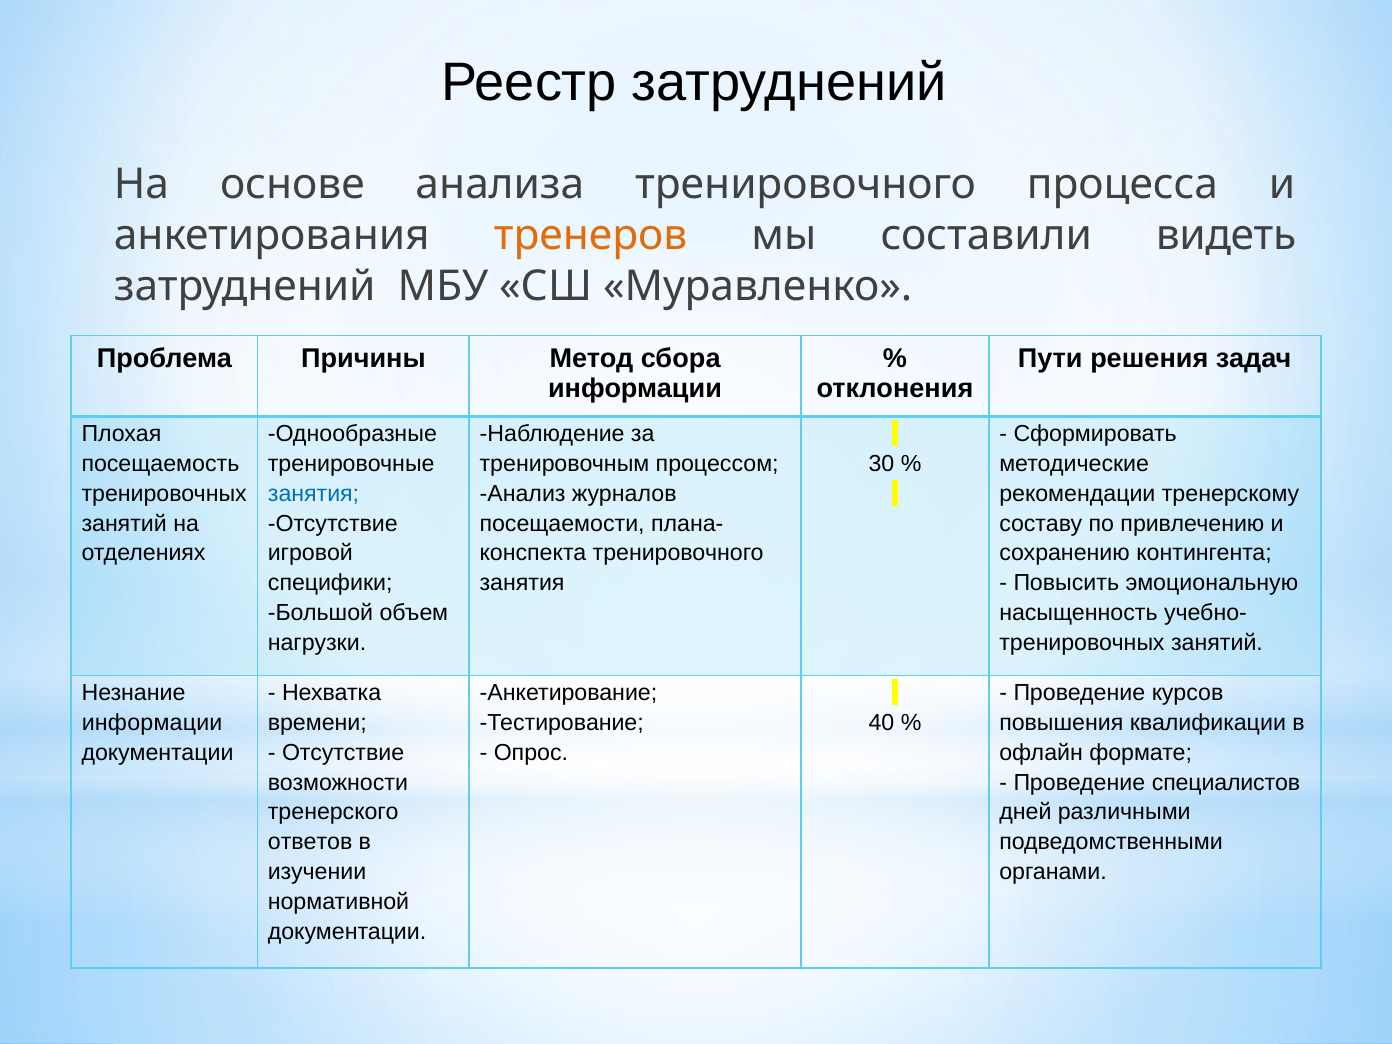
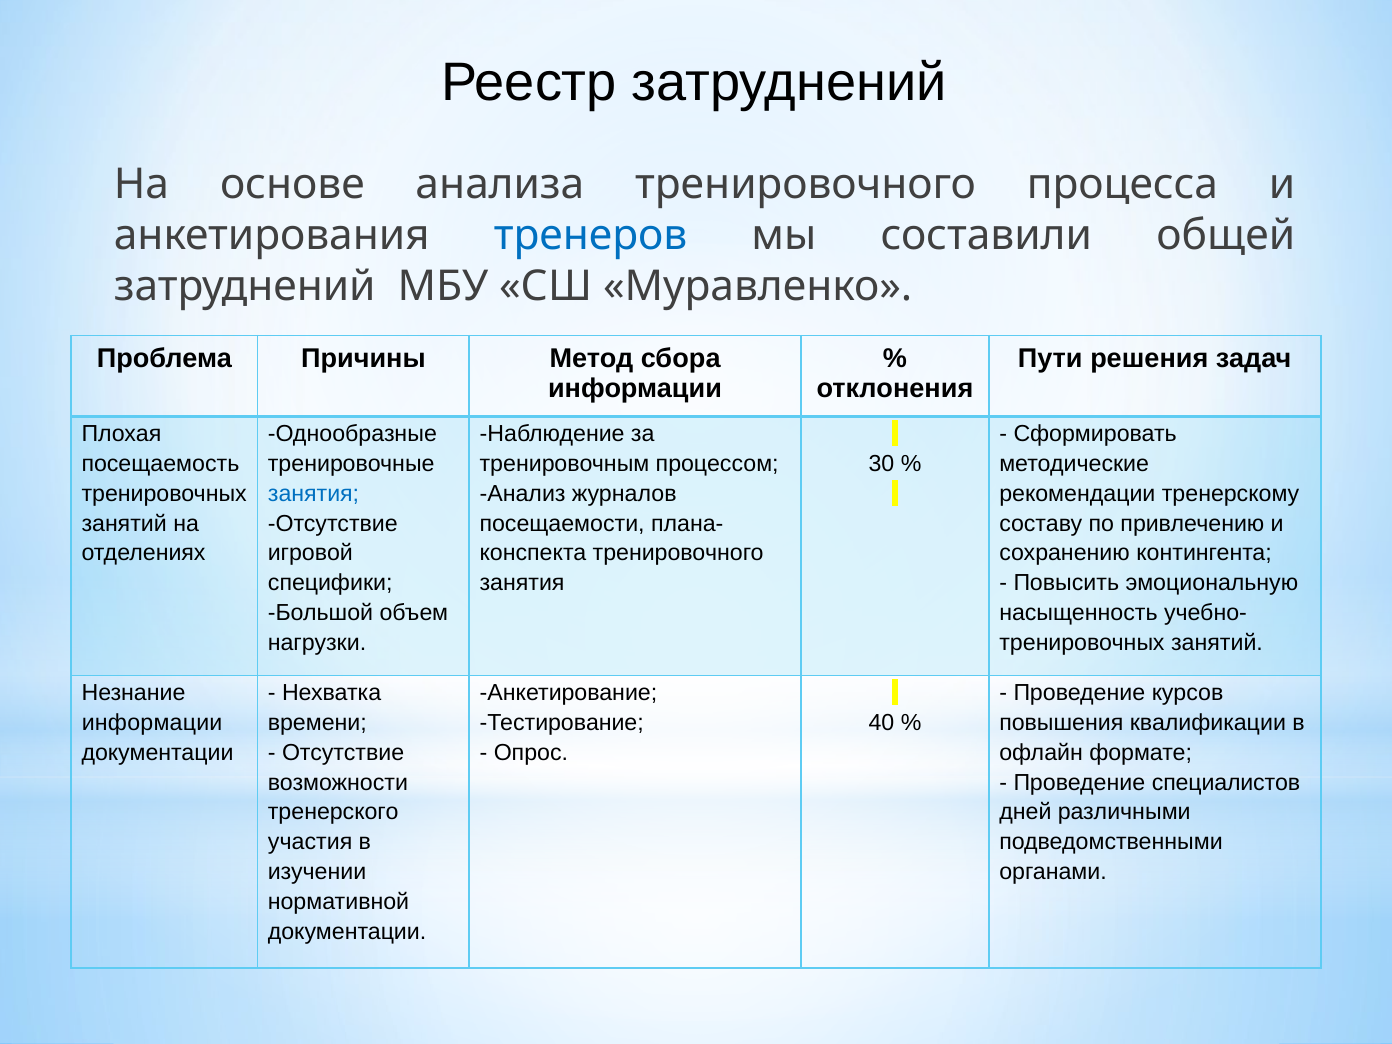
тренеров colour: orange -> blue
видеть: видеть -> общей
ответов: ответов -> участия
